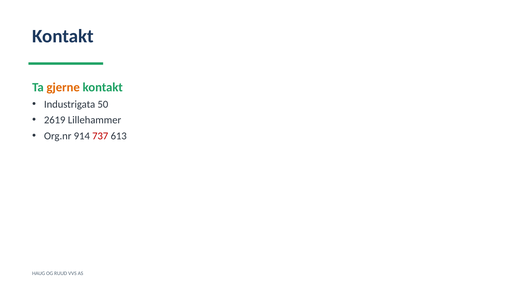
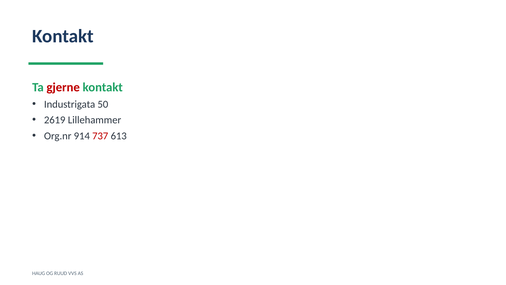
gjerne colour: orange -> red
